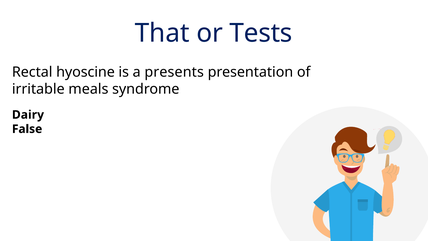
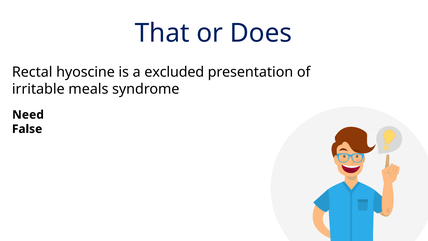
Tests: Tests -> Does
presents: presents -> excluded
Dairy: Dairy -> Need
